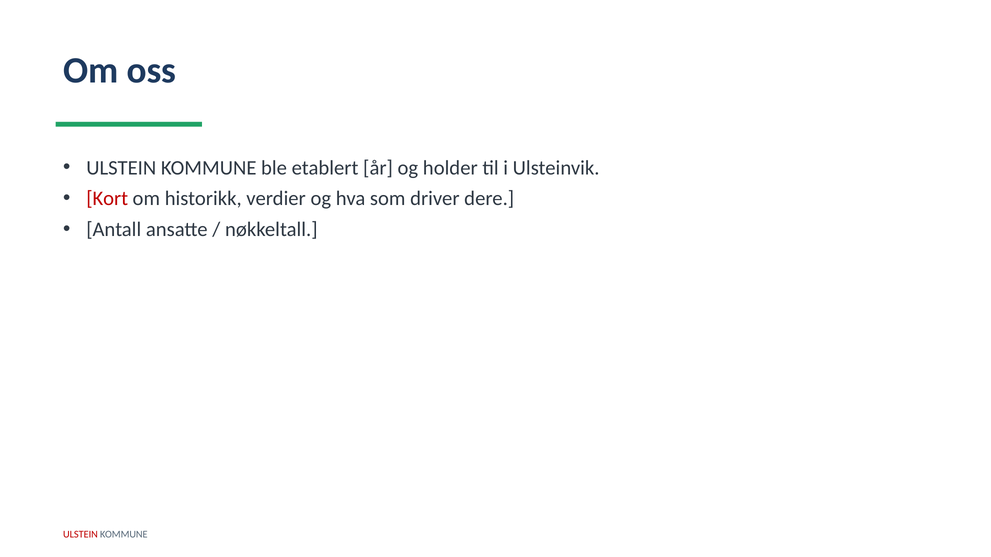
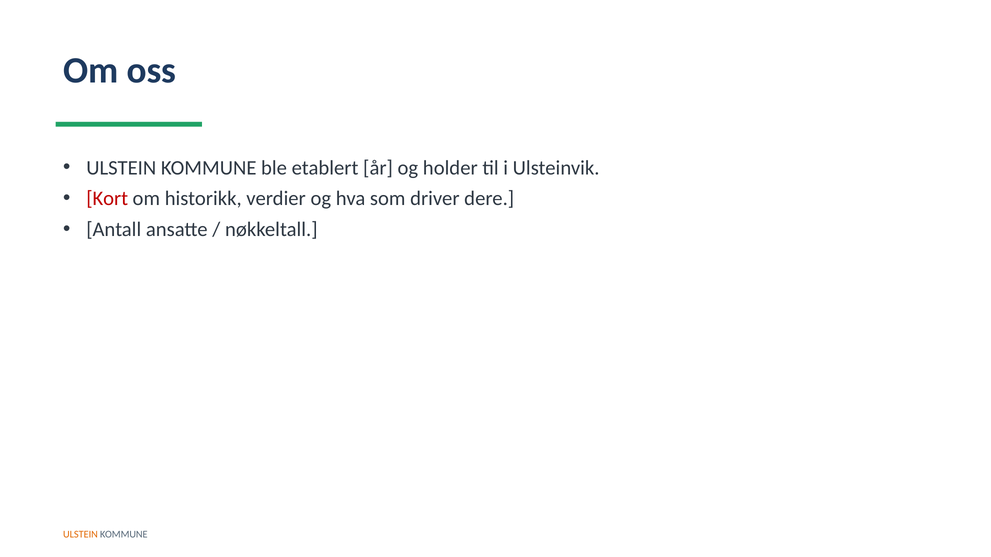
ULSTEIN at (80, 535) colour: red -> orange
